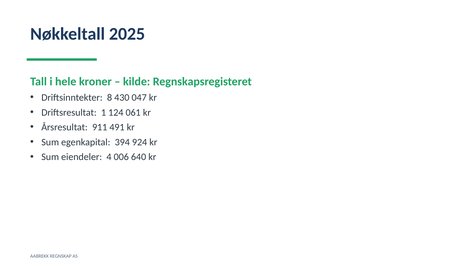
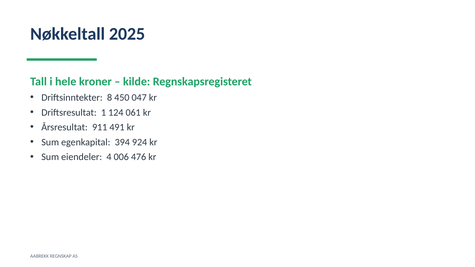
430: 430 -> 450
640: 640 -> 476
